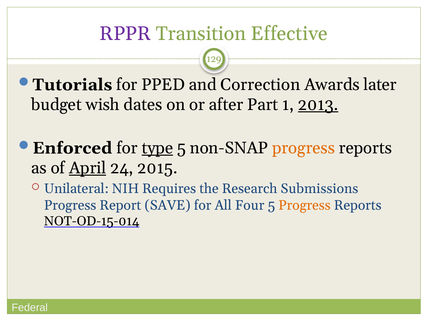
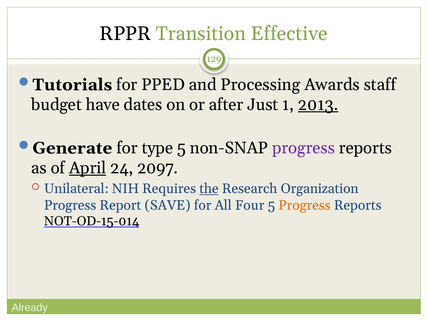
RPPR colour: purple -> black
Correction: Correction -> Processing
later: later -> staff
wish: wish -> have
Part: Part -> Just
Enforced: Enforced -> Generate
type underline: present -> none
progress at (303, 148) colour: orange -> purple
2015: 2015 -> 2097
the underline: none -> present
Submissions: Submissions -> Organization
Federal: Federal -> Already
